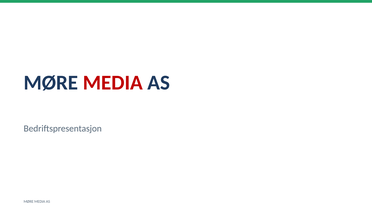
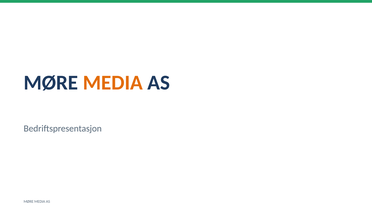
MEDIA at (113, 83) colour: red -> orange
